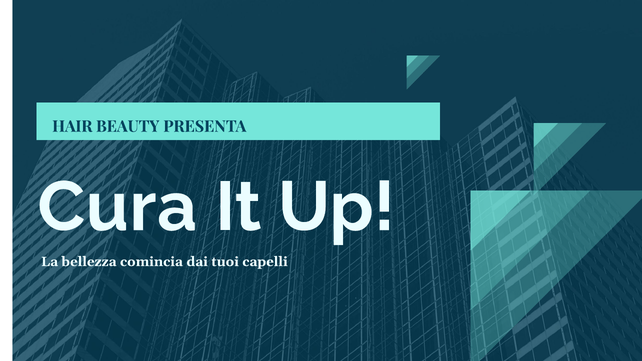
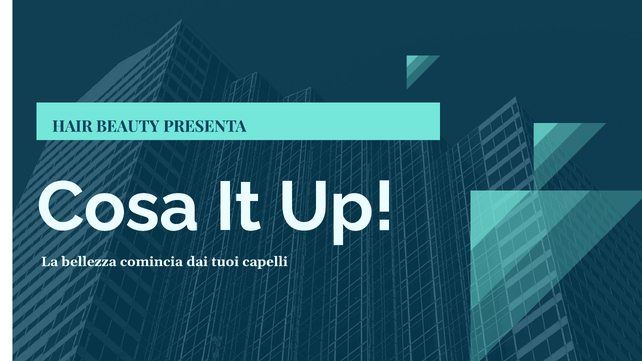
Cura: Cura -> Cosa
